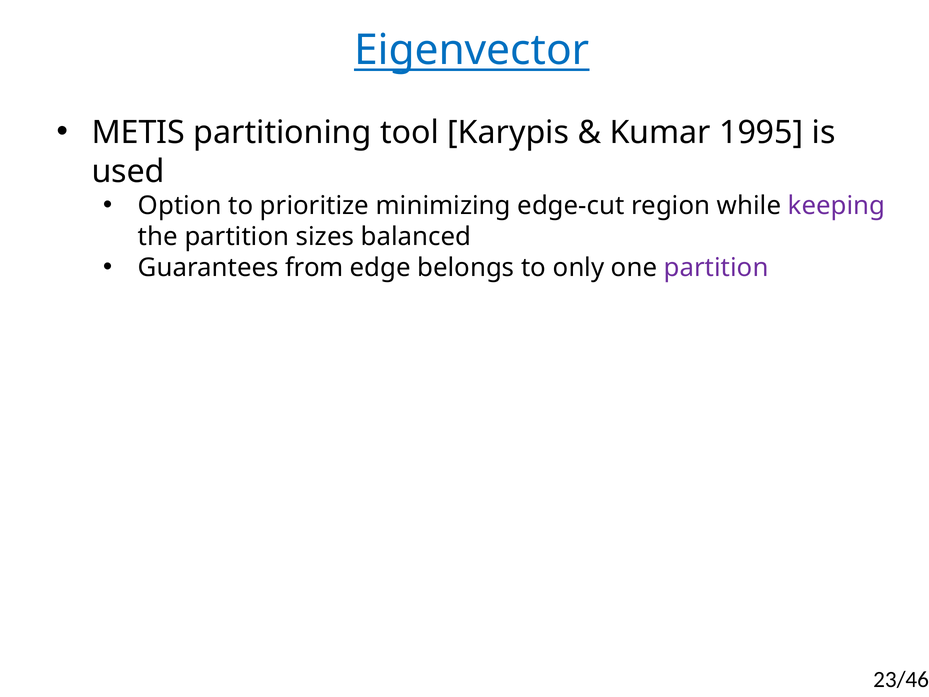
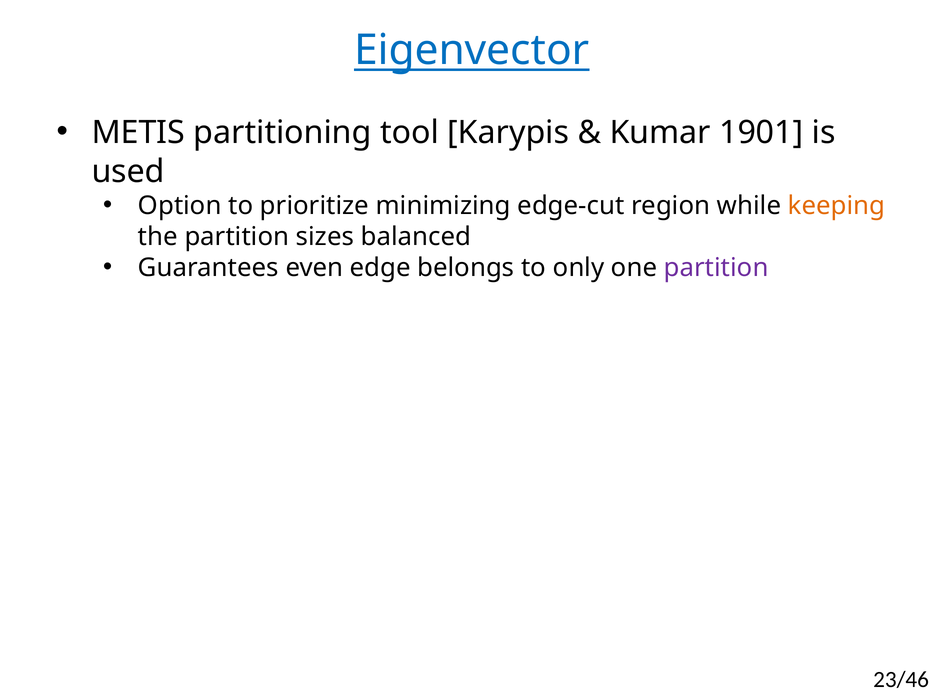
1995: 1995 -> 1901
keeping colour: purple -> orange
from: from -> even
